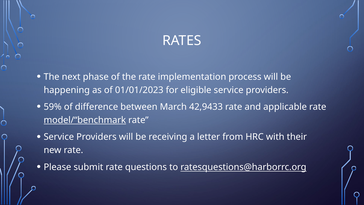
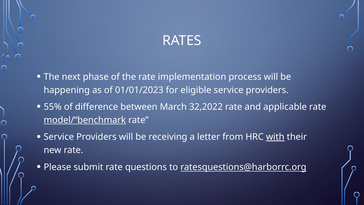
59%: 59% -> 55%
42,9433: 42,9433 -> 32,2022
with underline: none -> present
